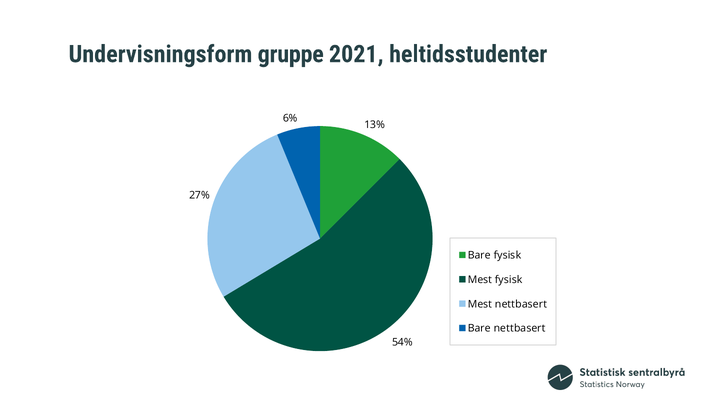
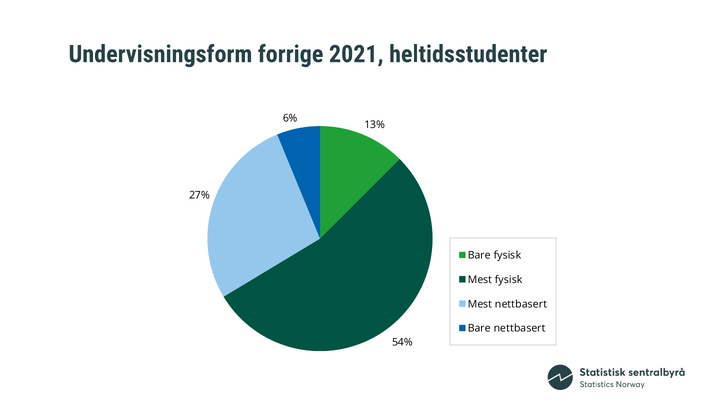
gruppe: gruppe -> forrige
